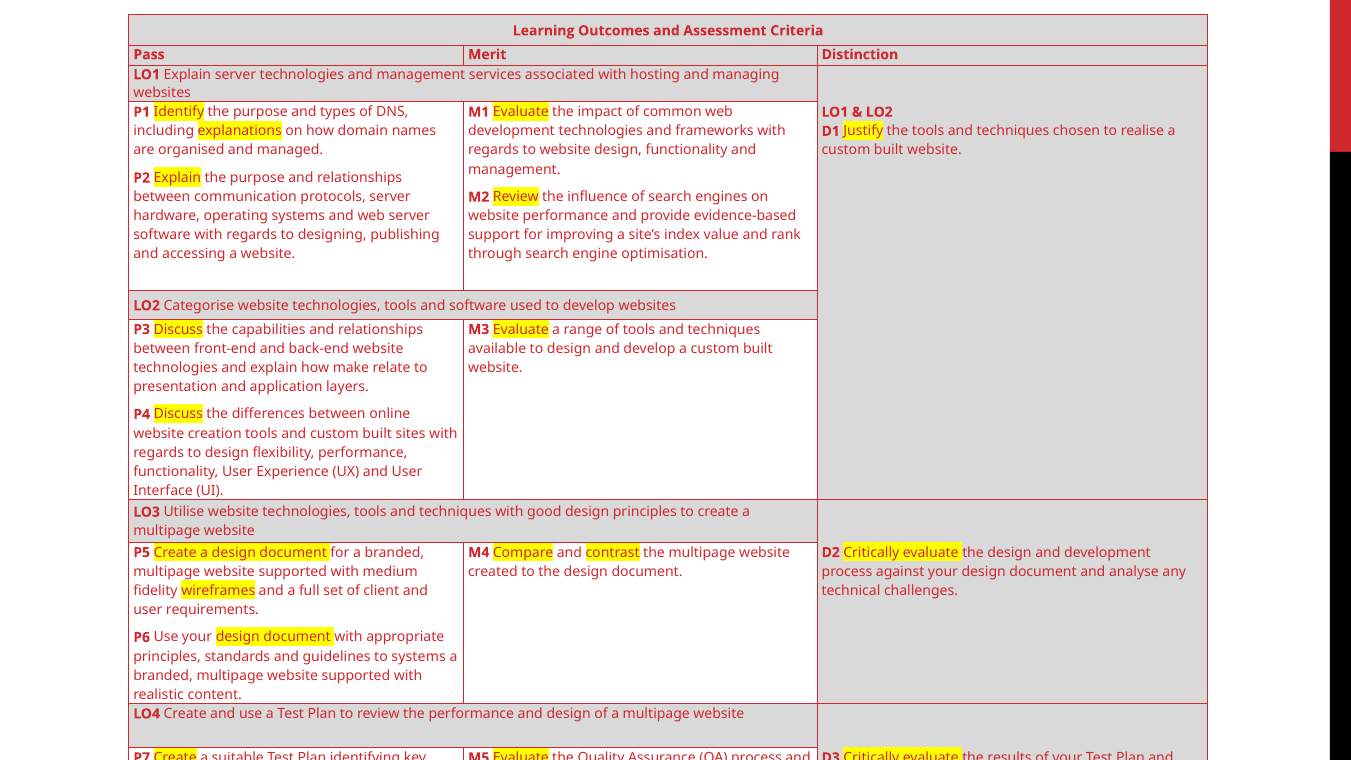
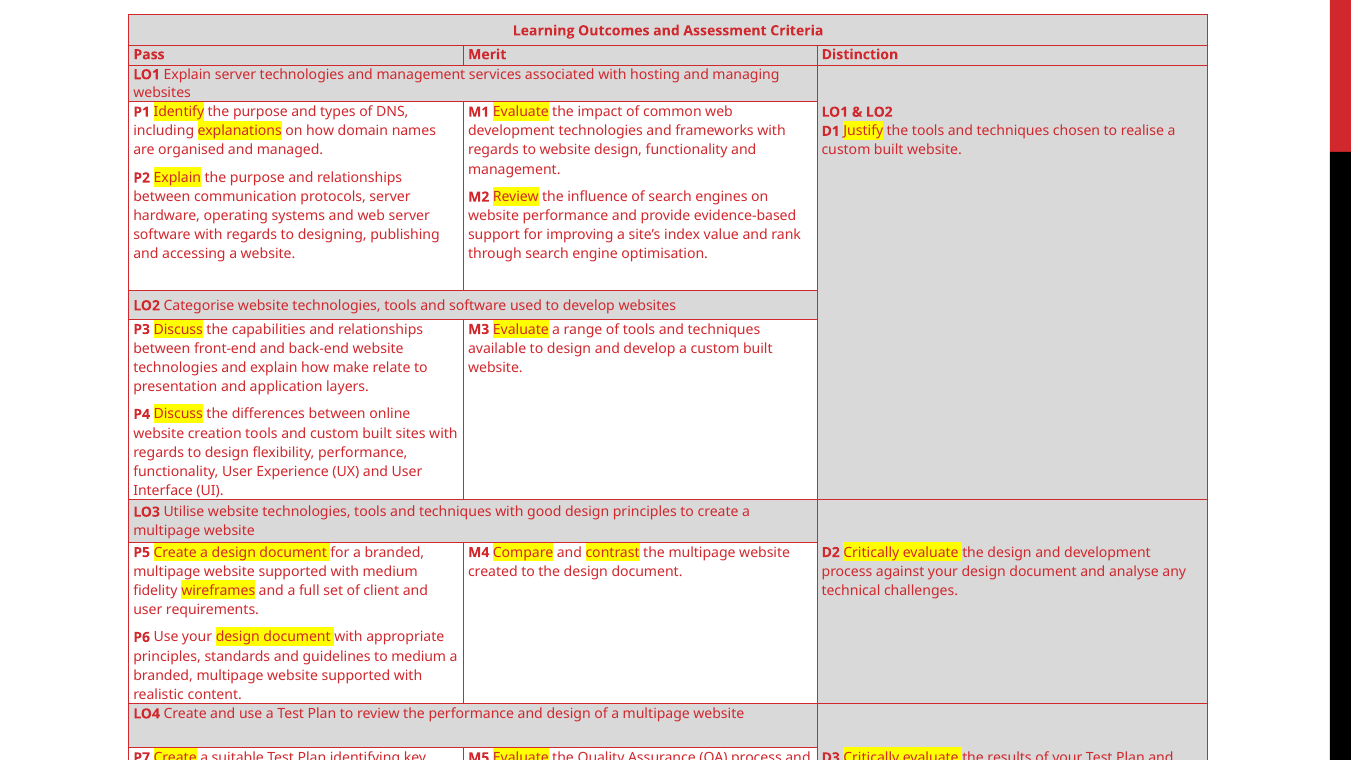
to systems: systems -> medium
